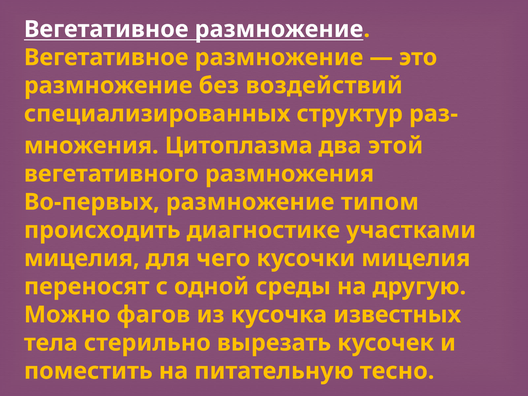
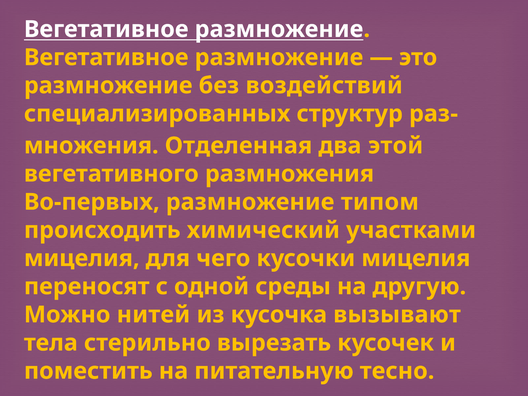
Цитоплазма: Цитоплазма -> Отделенная
диагностике: диагностике -> химический
фагов: фагов -> нитей
известных: известных -> вызывают
